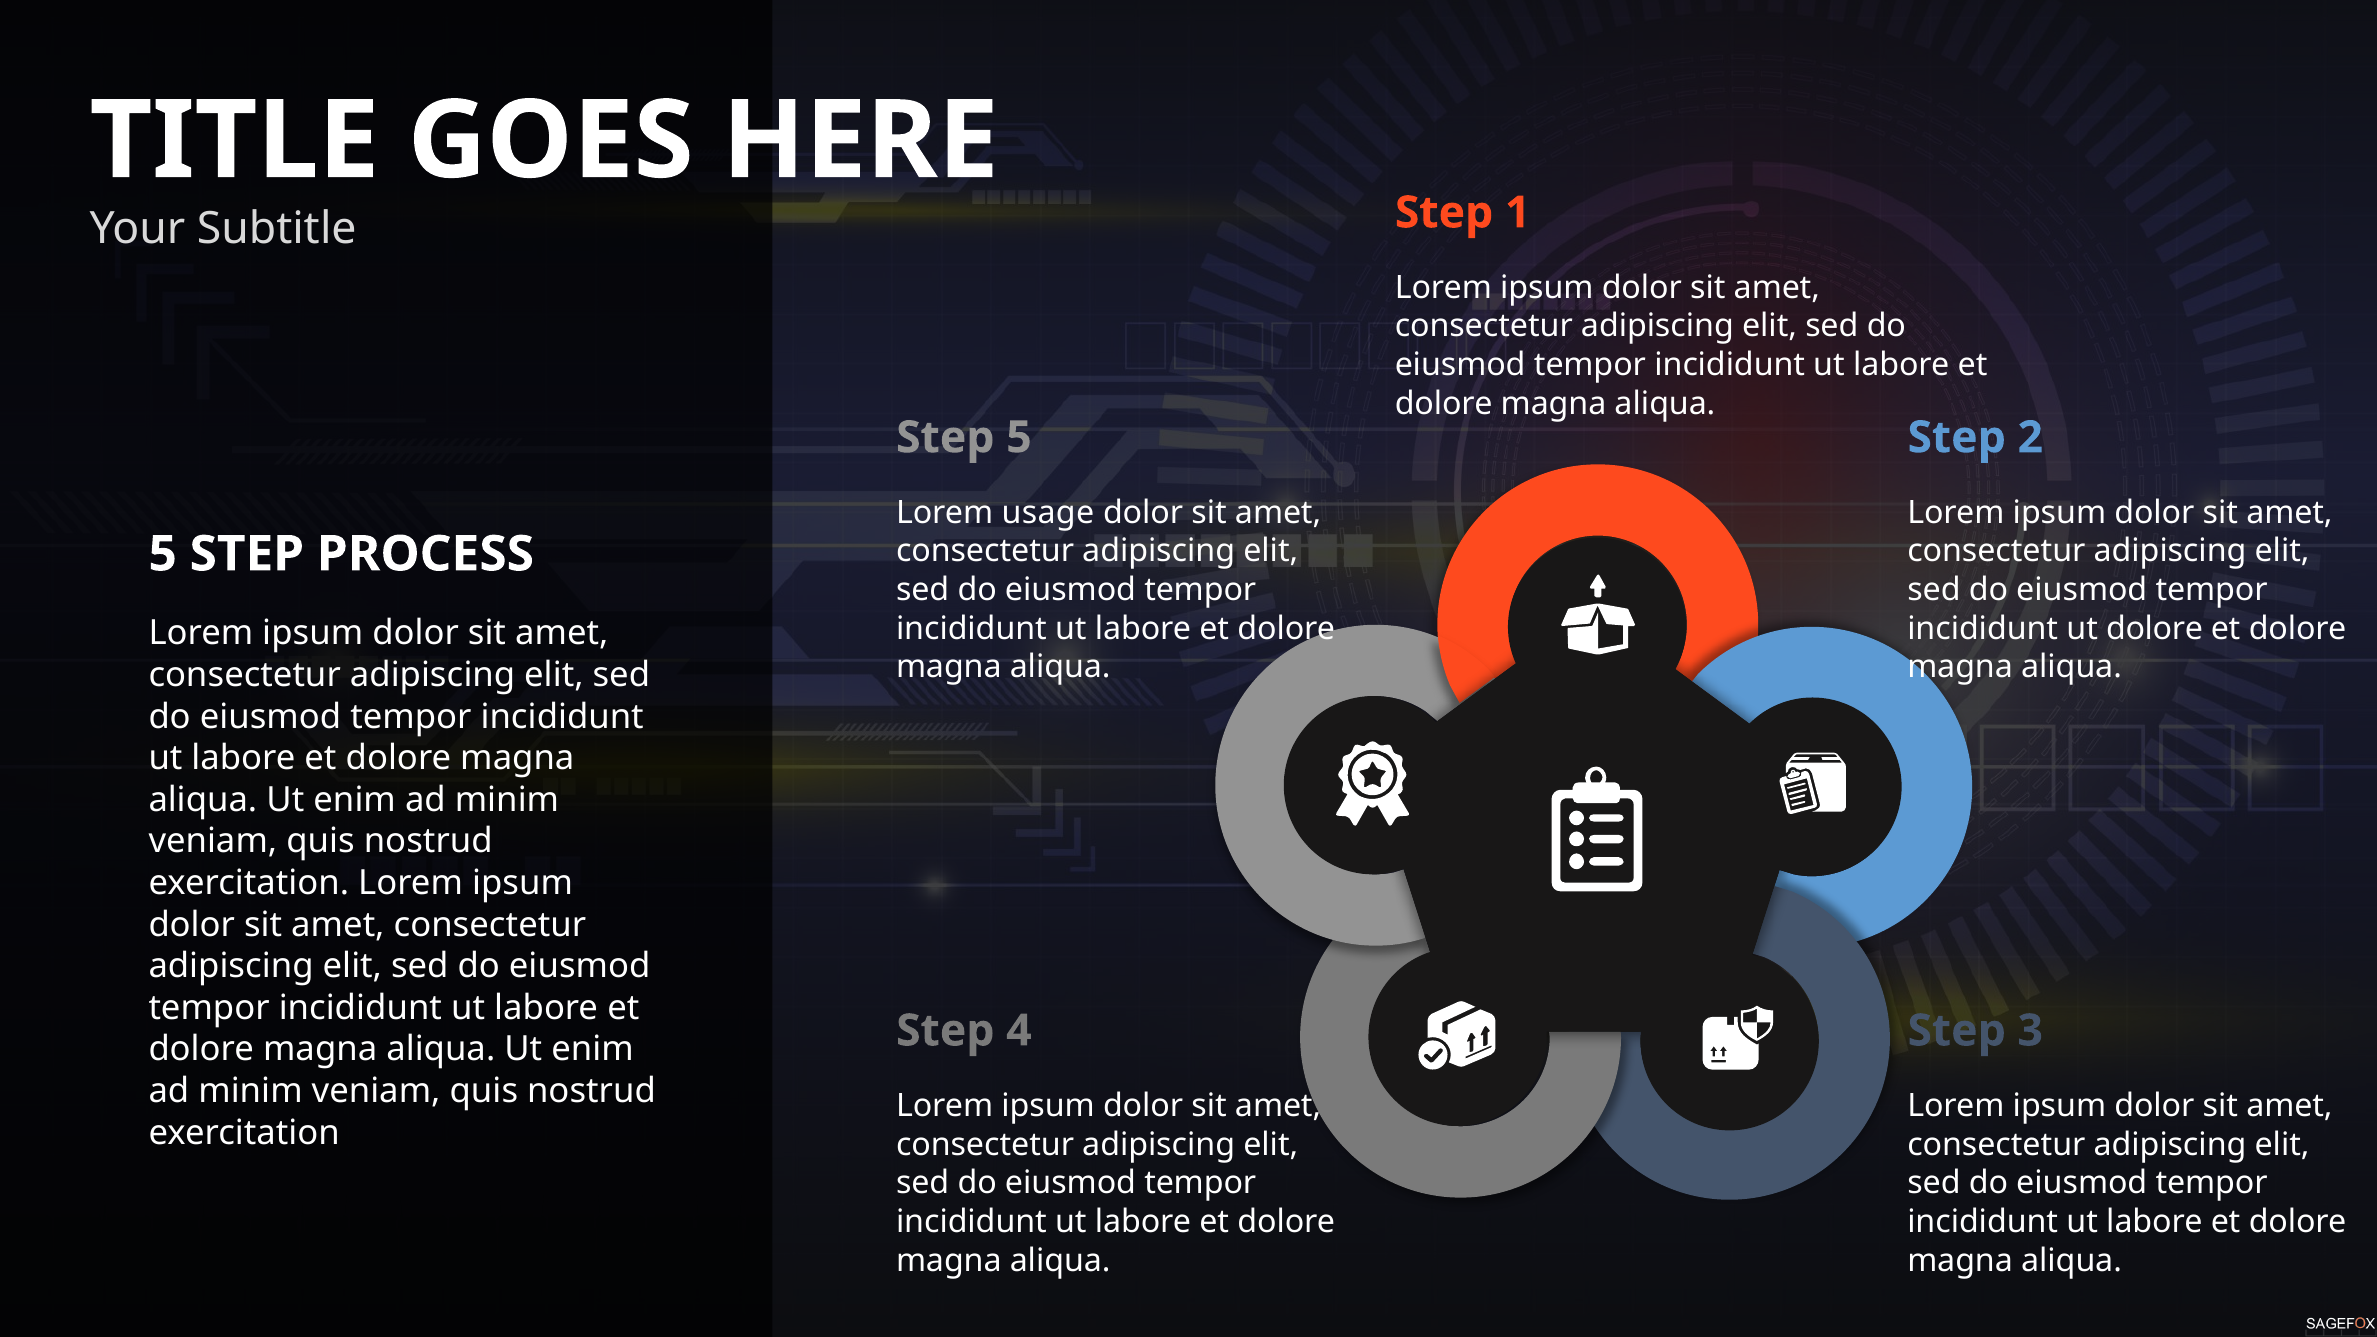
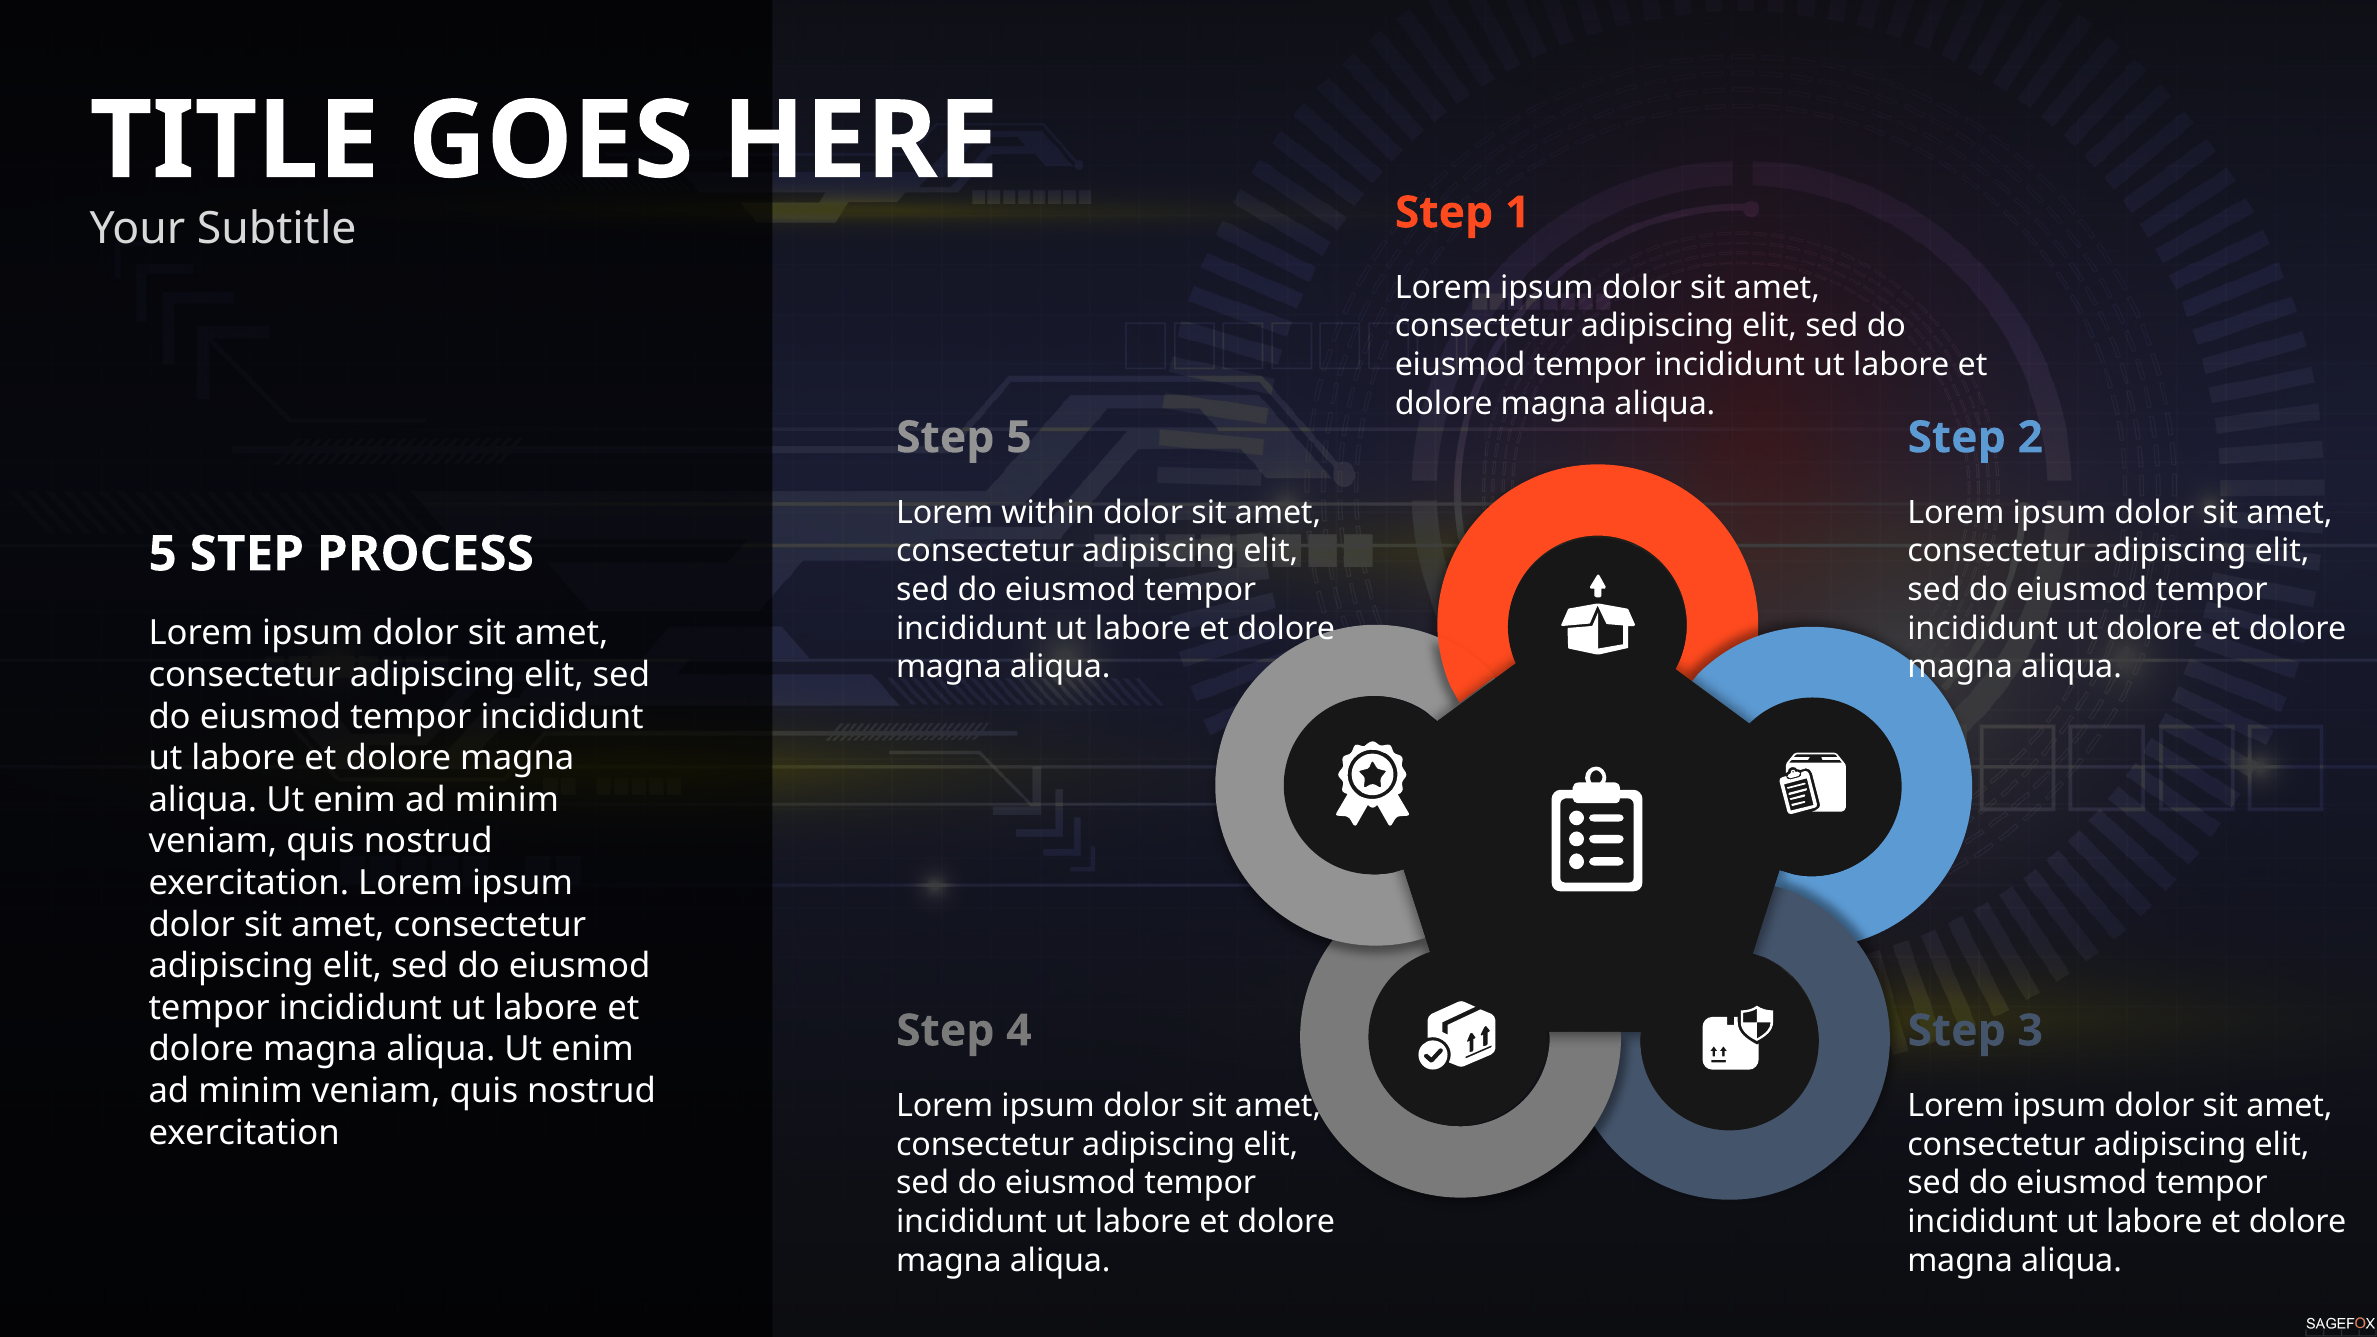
usage: usage -> within
